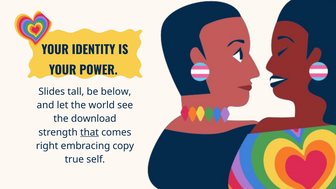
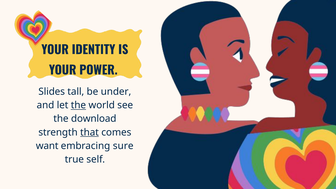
below: below -> under
the at (78, 105) underline: none -> present
right: right -> want
copy: copy -> sure
